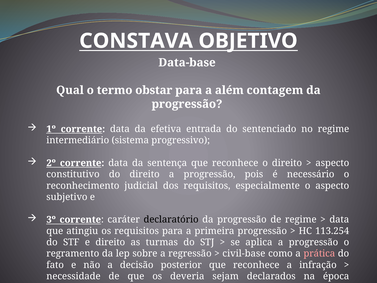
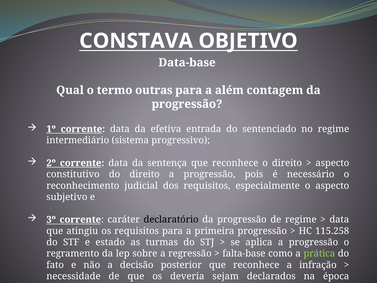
obstar: obstar -> outras
113.254: 113.254 -> 115.258
e direito: direito -> estado
civil-base: civil-base -> falta-base
prática colour: pink -> light green
